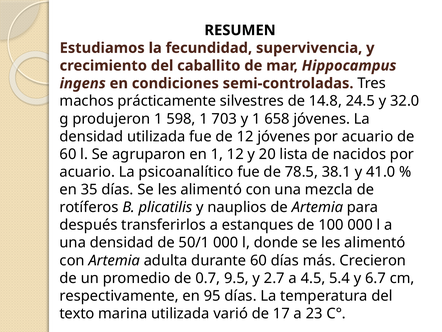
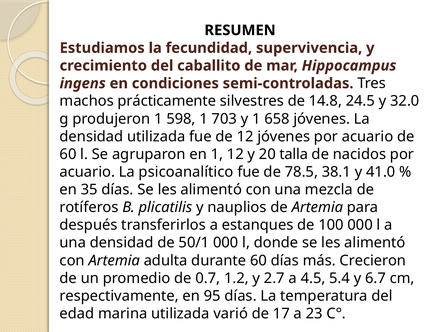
lista: lista -> talla
9.5: 9.5 -> 1.2
texto: texto -> edad
